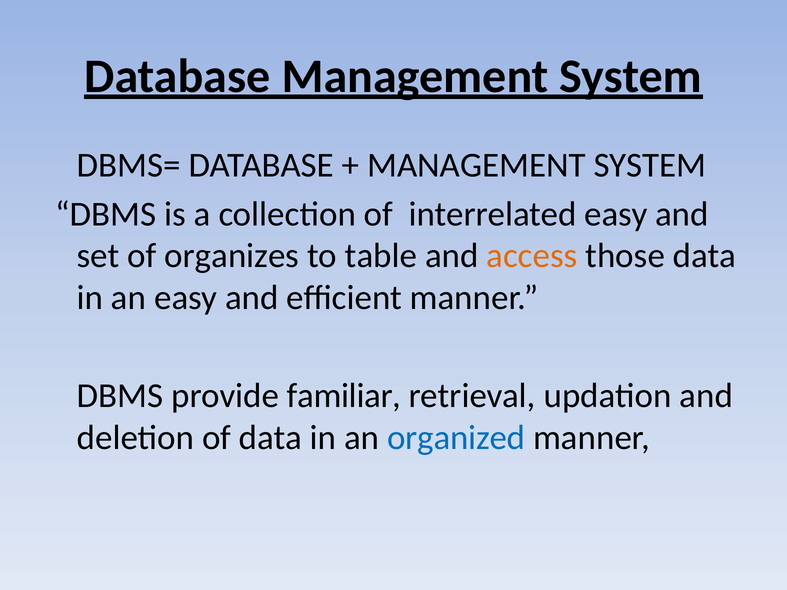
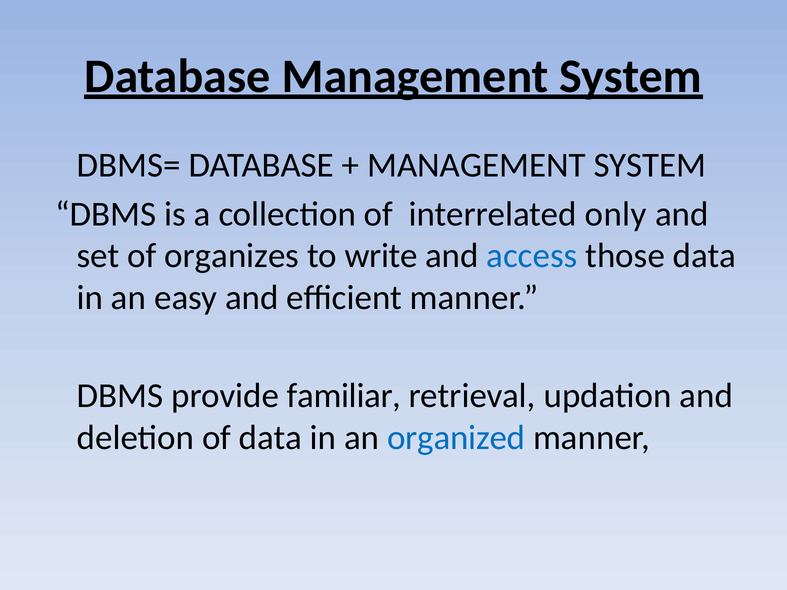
interrelated easy: easy -> only
table: table -> write
access colour: orange -> blue
